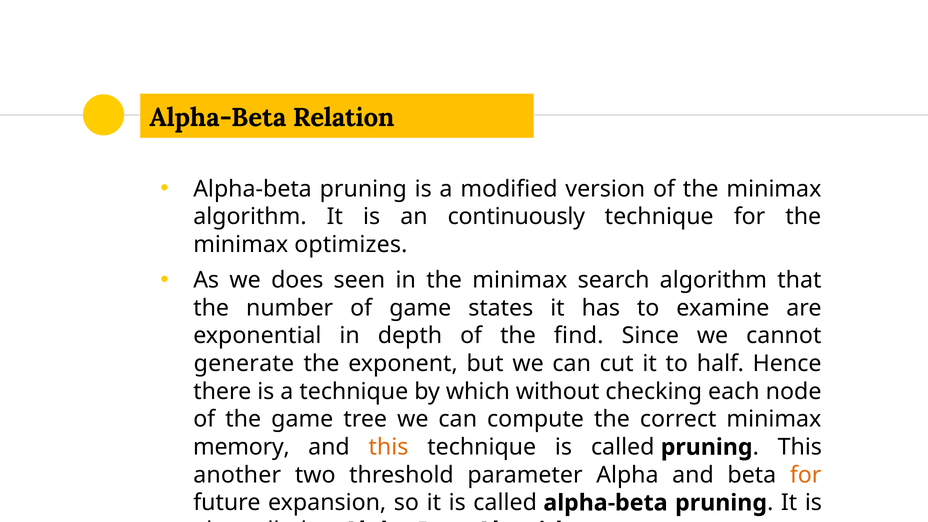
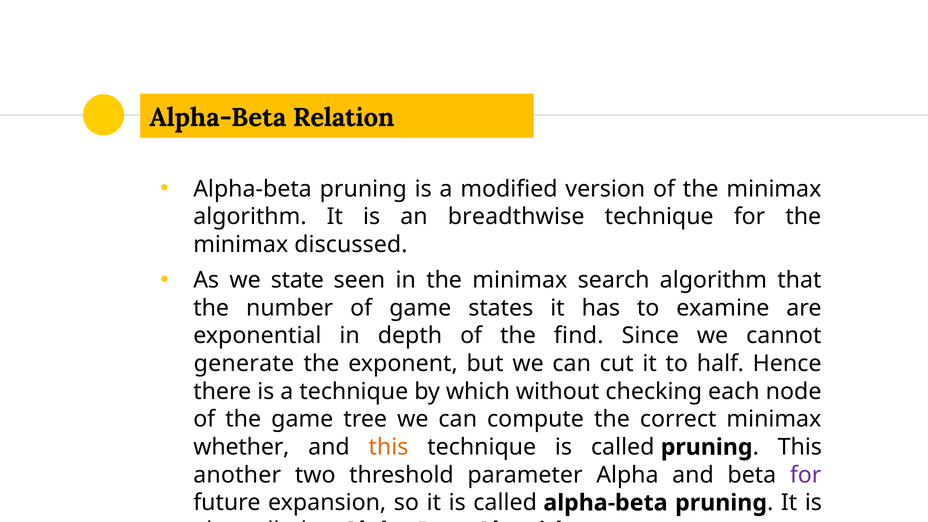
continuously: continuously -> breadthwise
optimizes: optimizes -> discussed
does: does -> state
memory: memory -> whether
for at (806, 475) colour: orange -> purple
